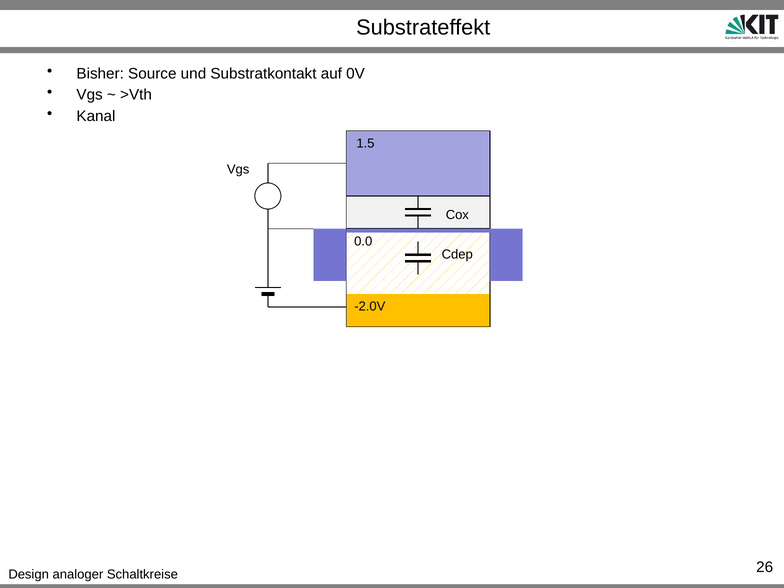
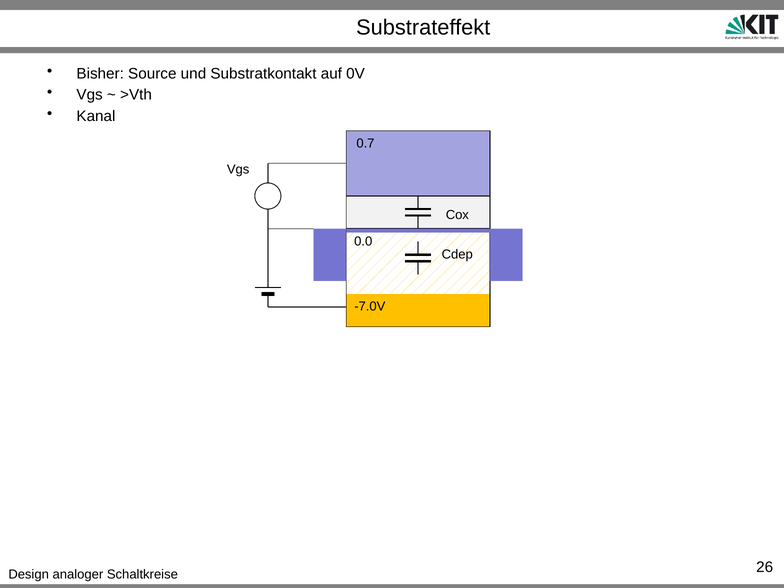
1.5: 1.5 -> 0.7
-2.0V: -2.0V -> -7.0V
